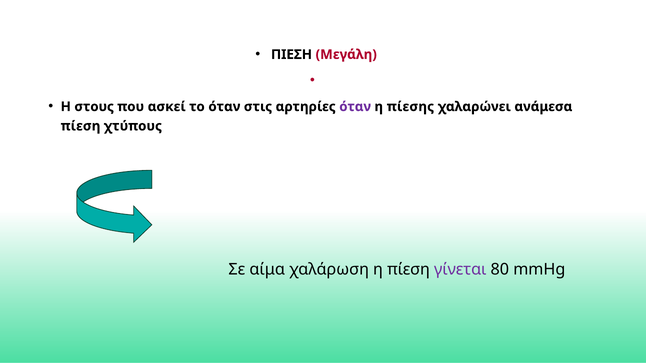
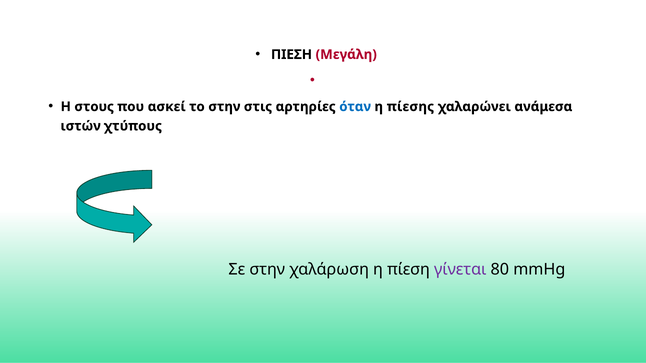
το όταν: όταν -> στην
όταν at (355, 107) colour: purple -> blue
πίεση at (80, 126): πίεση -> ιστών
Σε αίμα: αίμα -> στην
